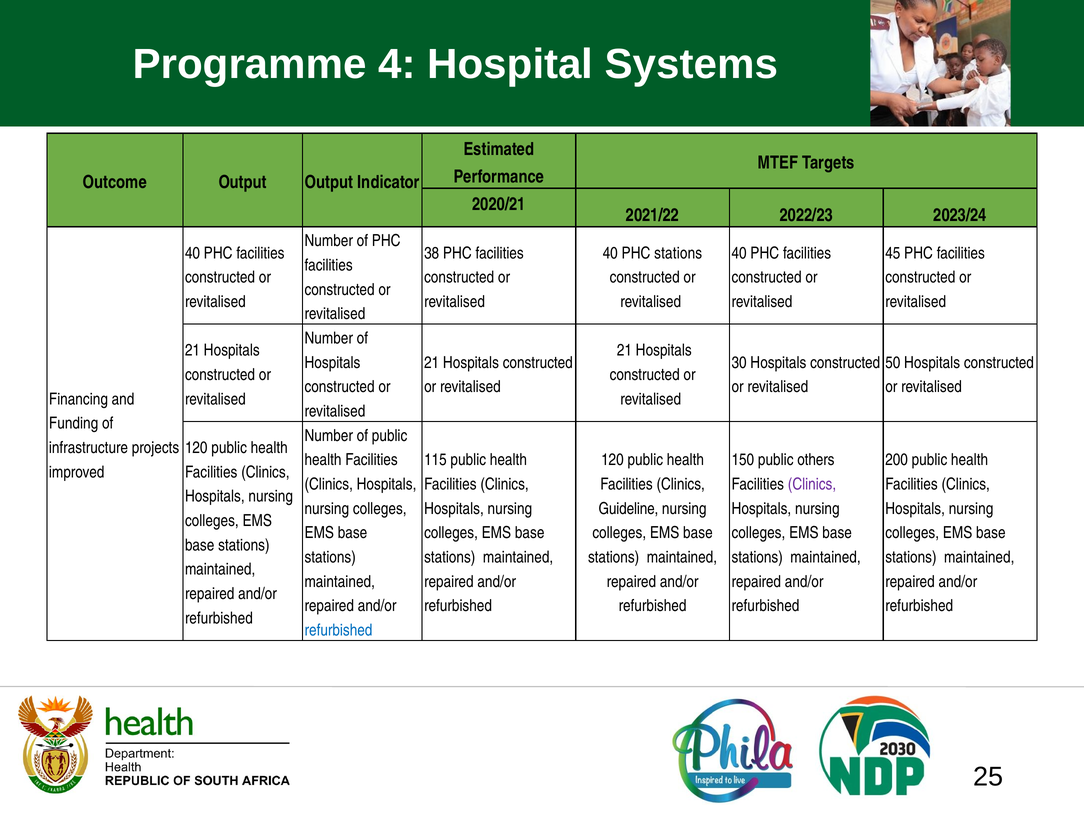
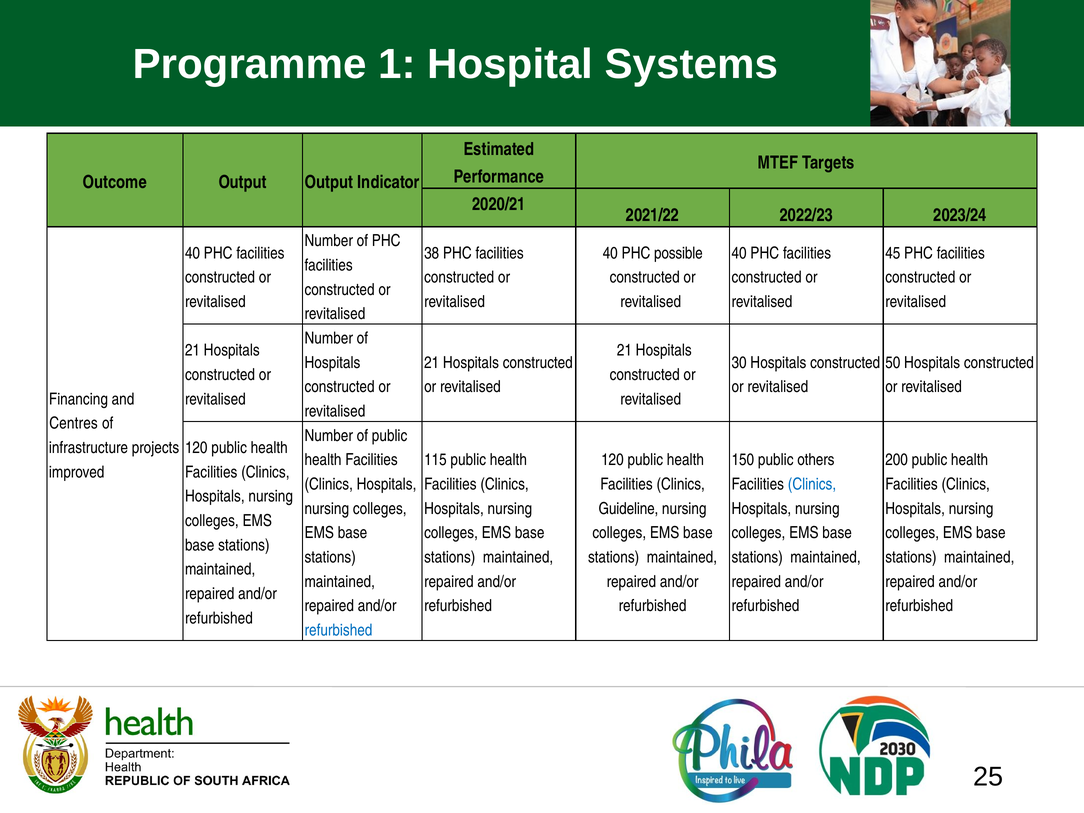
4: 4 -> 1
PHC stations: stations -> possible
Funding: Funding -> Centres
Clinics at (812, 484) colour: purple -> blue
